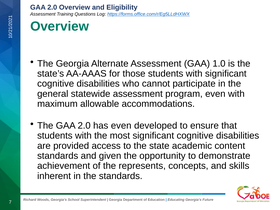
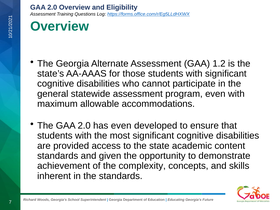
1.0: 1.0 -> 1.2
represents: represents -> complexity
